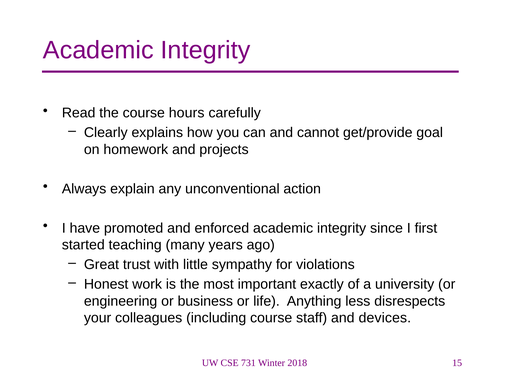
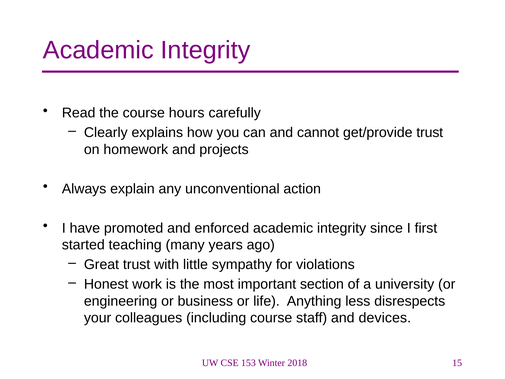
get/provide goal: goal -> trust
exactly: exactly -> section
731: 731 -> 153
